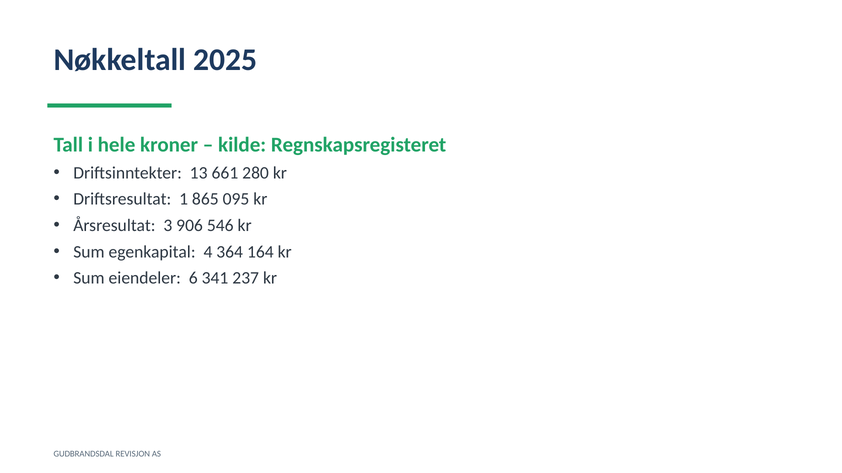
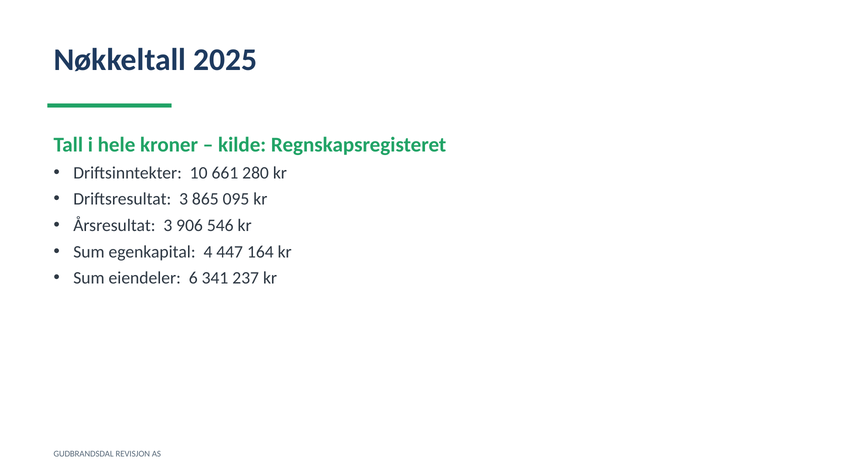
13: 13 -> 10
Driftsresultat 1: 1 -> 3
364: 364 -> 447
